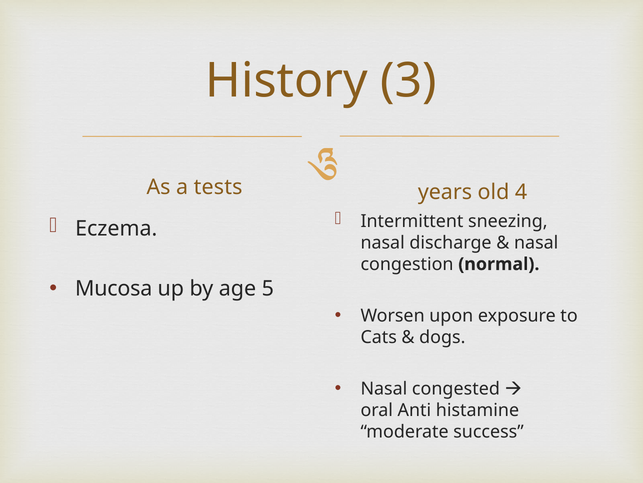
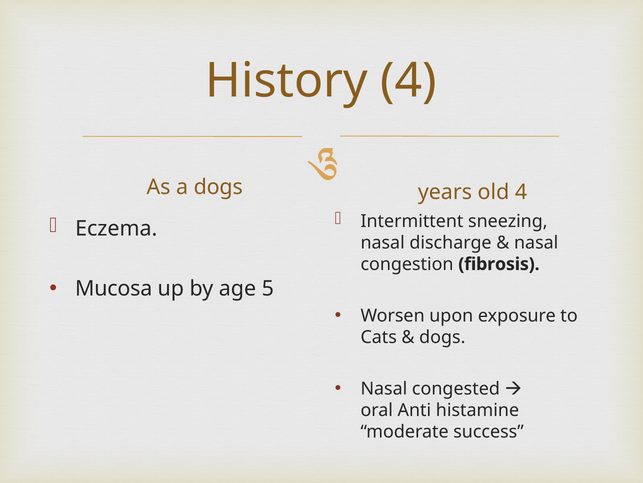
History 3: 3 -> 4
a tests: tests -> dogs
normal: normal -> fibrosis
